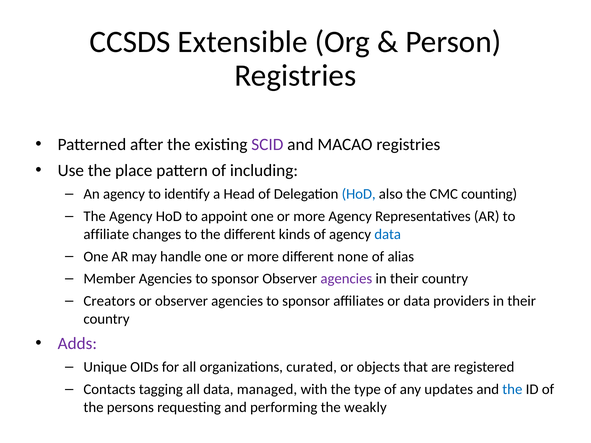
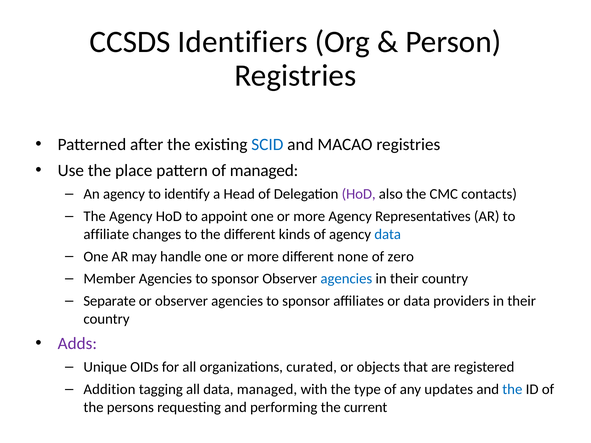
Extensible: Extensible -> Identifiers
SCID colour: purple -> blue
of including: including -> managed
HoD at (359, 194) colour: blue -> purple
counting: counting -> contacts
alias: alias -> zero
agencies at (346, 279) colour: purple -> blue
Creators: Creators -> Separate
Contacts: Contacts -> Addition
weakly: weakly -> current
